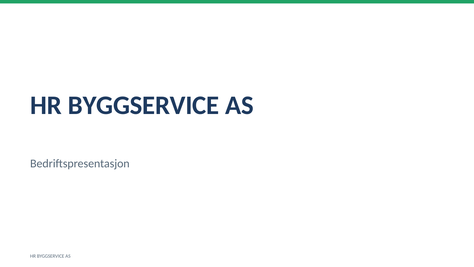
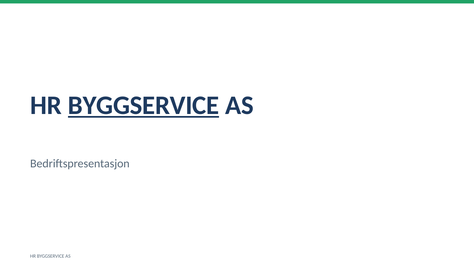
BYGGSERVICE at (144, 105) underline: none -> present
